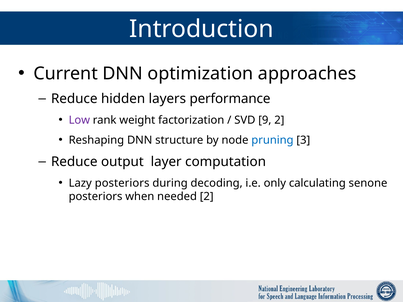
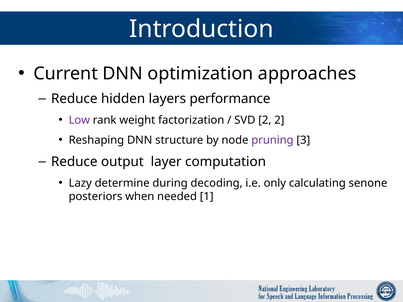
SVD 9: 9 -> 2
pruning colour: blue -> purple
Lazy posteriors: posteriors -> determine
needed 2: 2 -> 1
